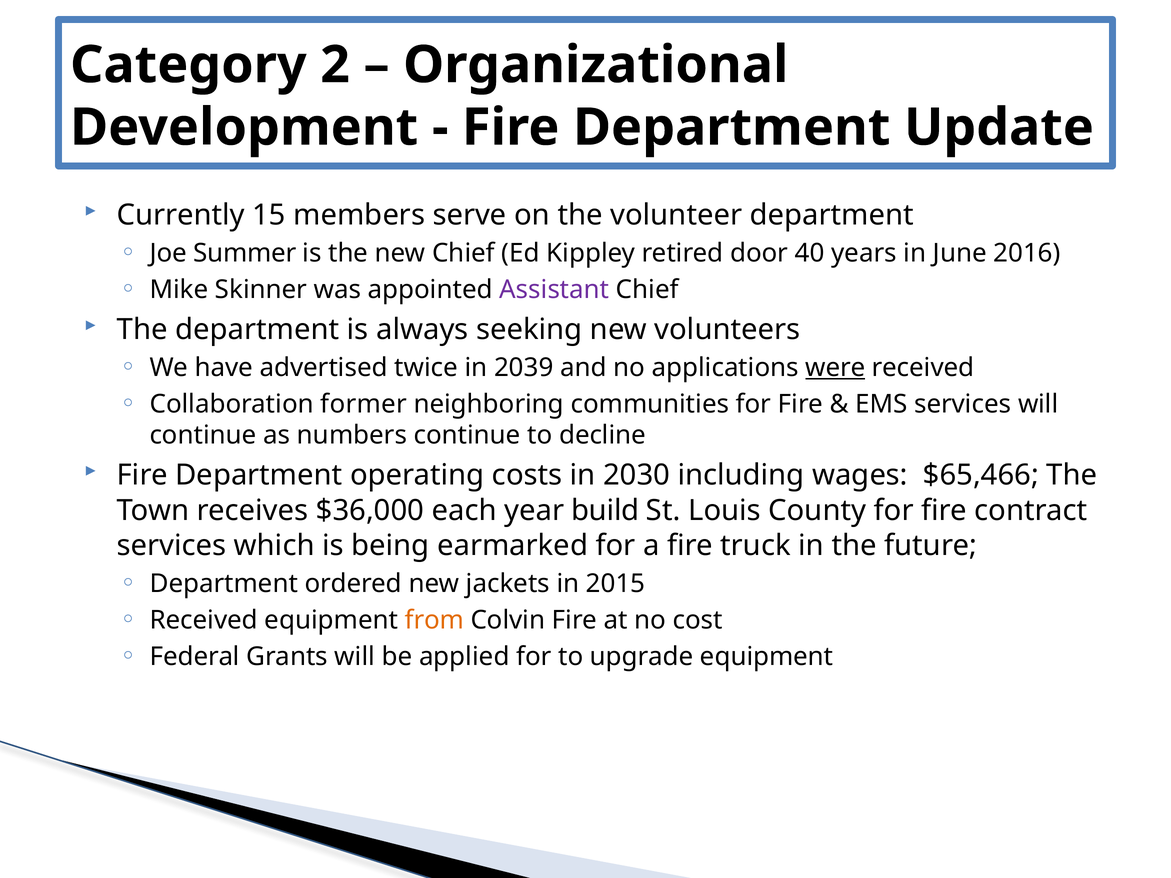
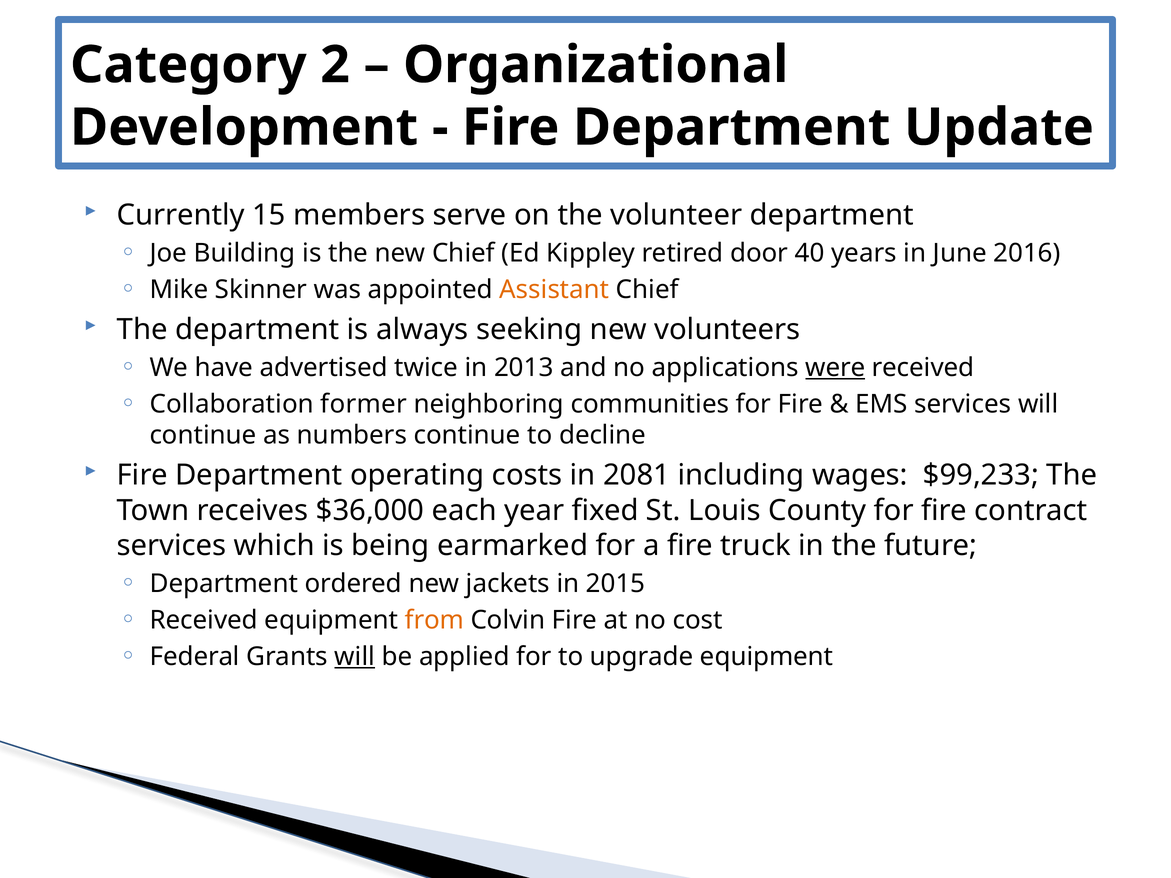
Summer: Summer -> Building
Assistant colour: purple -> orange
2039: 2039 -> 2013
2030: 2030 -> 2081
$65,466: $65,466 -> $99,233
build: build -> fixed
will at (355, 657) underline: none -> present
